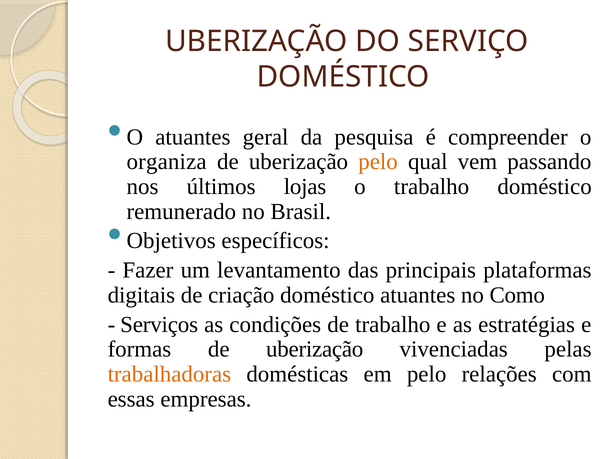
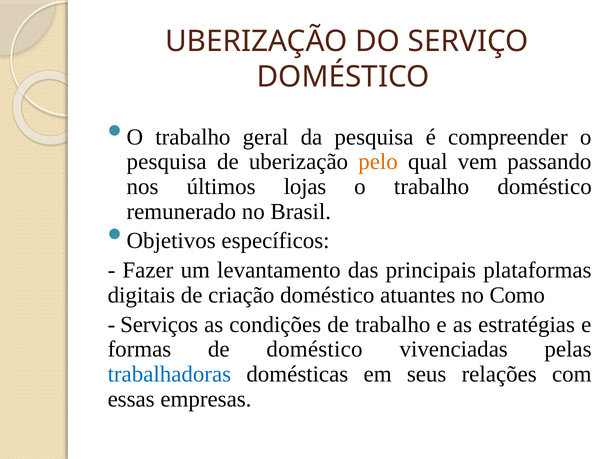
atuantes at (193, 137): atuantes -> trabalho
organiza at (167, 162): organiza -> pesquisa
formas de uberização: uberização -> doméstico
trabalhadoras colour: orange -> blue
em pelo: pelo -> seus
